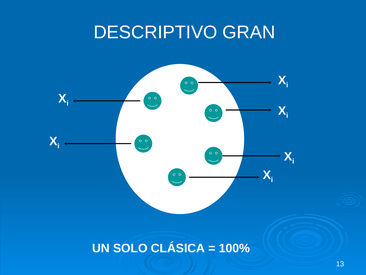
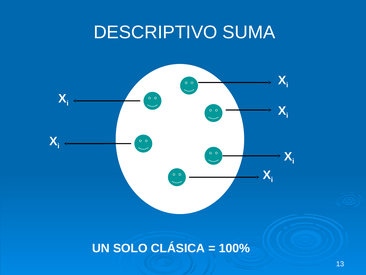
GRAN: GRAN -> SUMA
